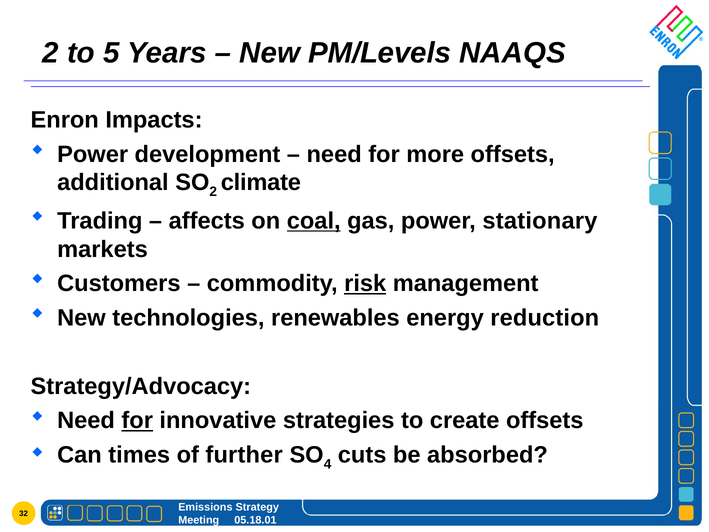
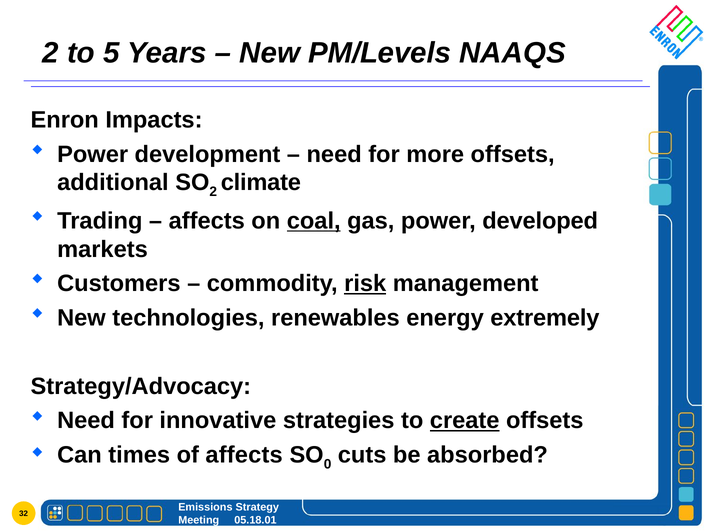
stationary: stationary -> developed
reduction: reduction -> extremely
for at (137, 420) underline: present -> none
create underline: none -> present
of further: further -> affects
4: 4 -> 0
